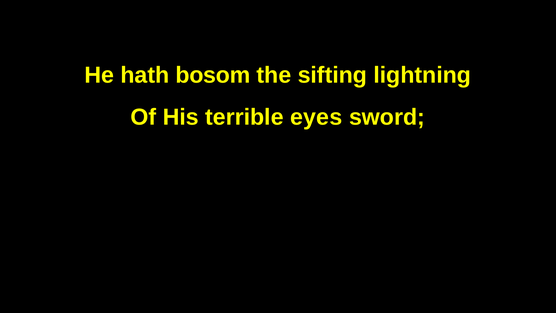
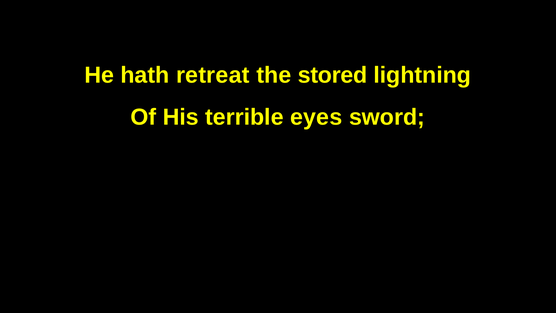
bosom: bosom -> retreat
sifting: sifting -> stored
